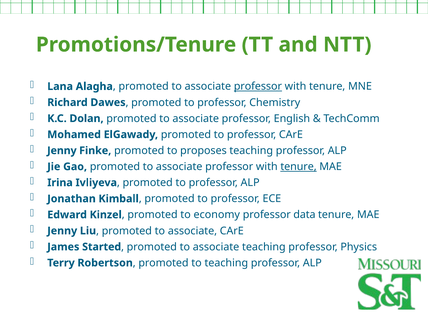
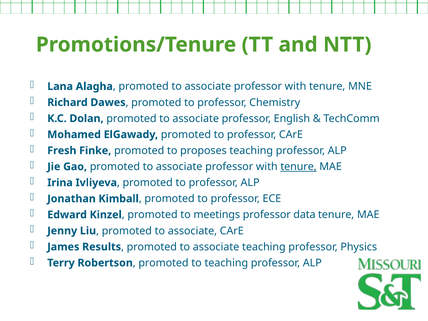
professor at (258, 86) underline: present -> none
Jenny at (62, 151): Jenny -> Fresh
economy: economy -> meetings
Started: Started -> Results
